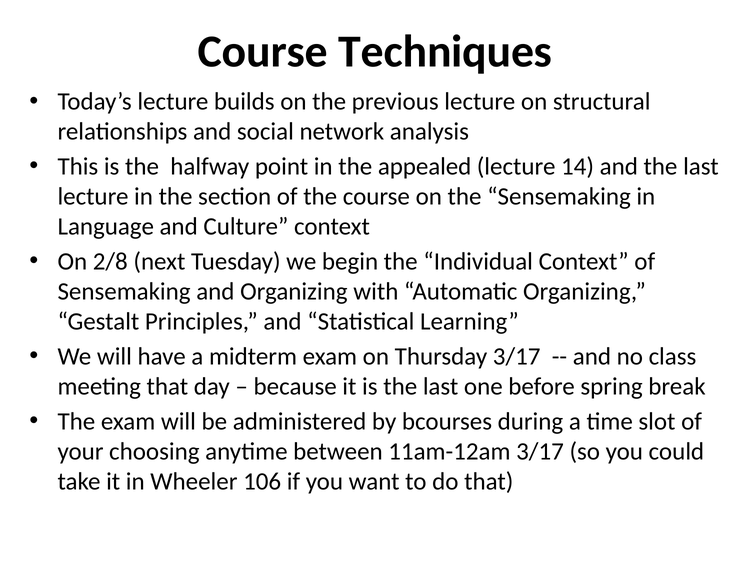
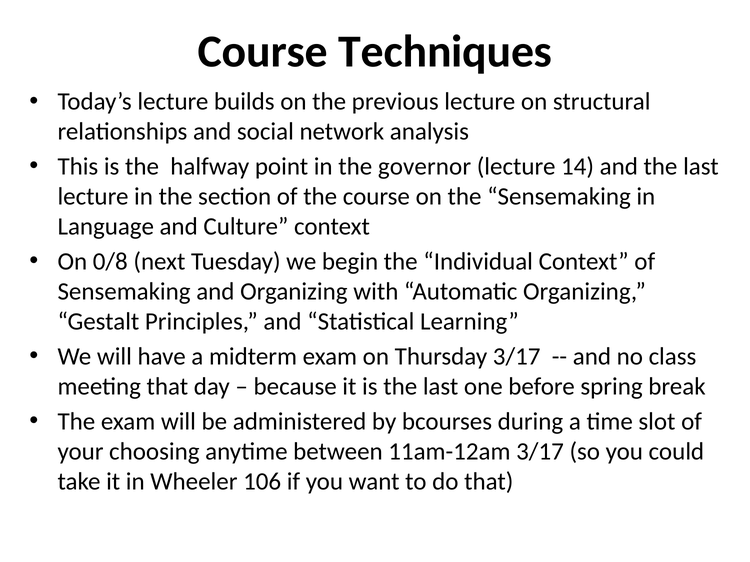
appealed: appealed -> governor
2/8: 2/8 -> 0/8
